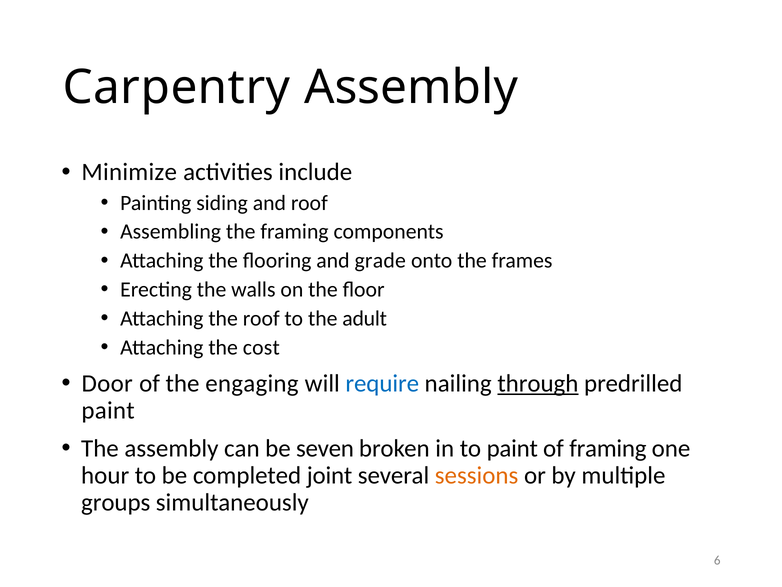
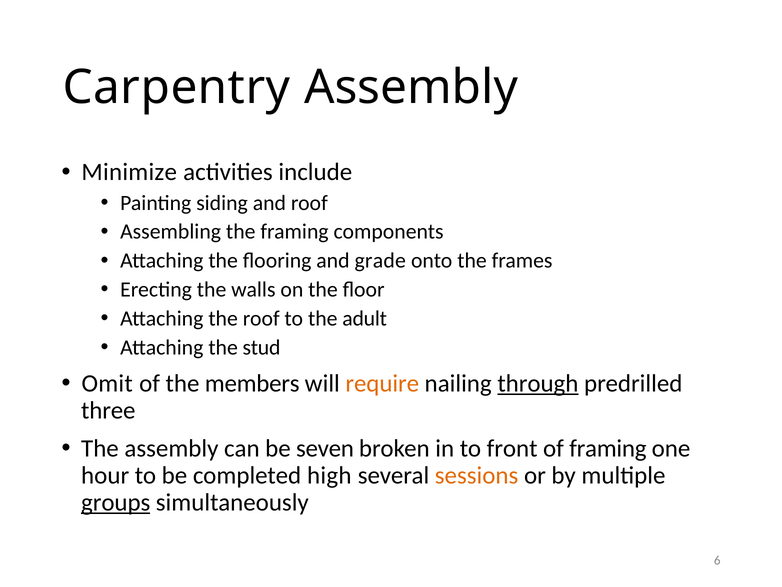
cost: cost -> stud
Door: Door -> Omit
engaging: engaging -> members
require colour: blue -> orange
paint at (108, 410): paint -> three
to paint: paint -> front
joint: joint -> high
groups underline: none -> present
